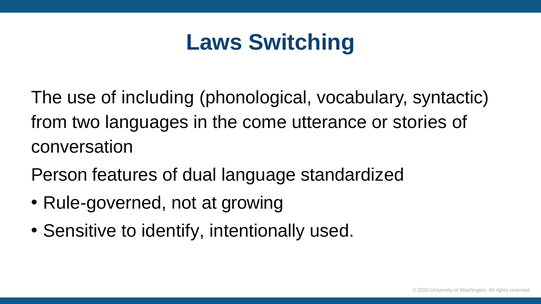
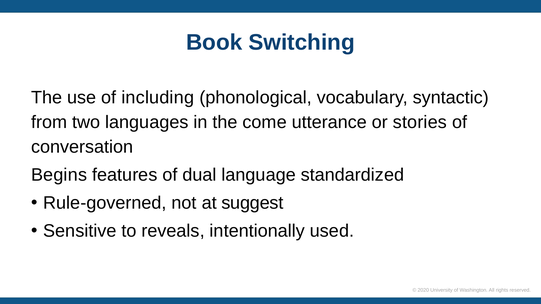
Laws: Laws -> Book
Person: Person -> Begins
growing: growing -> suggest
identify: identify -> reveals
